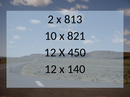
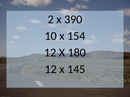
813: 813 -> 390
821: 821 -> 154
450: 450 -> 180
140: 140 -> 145
